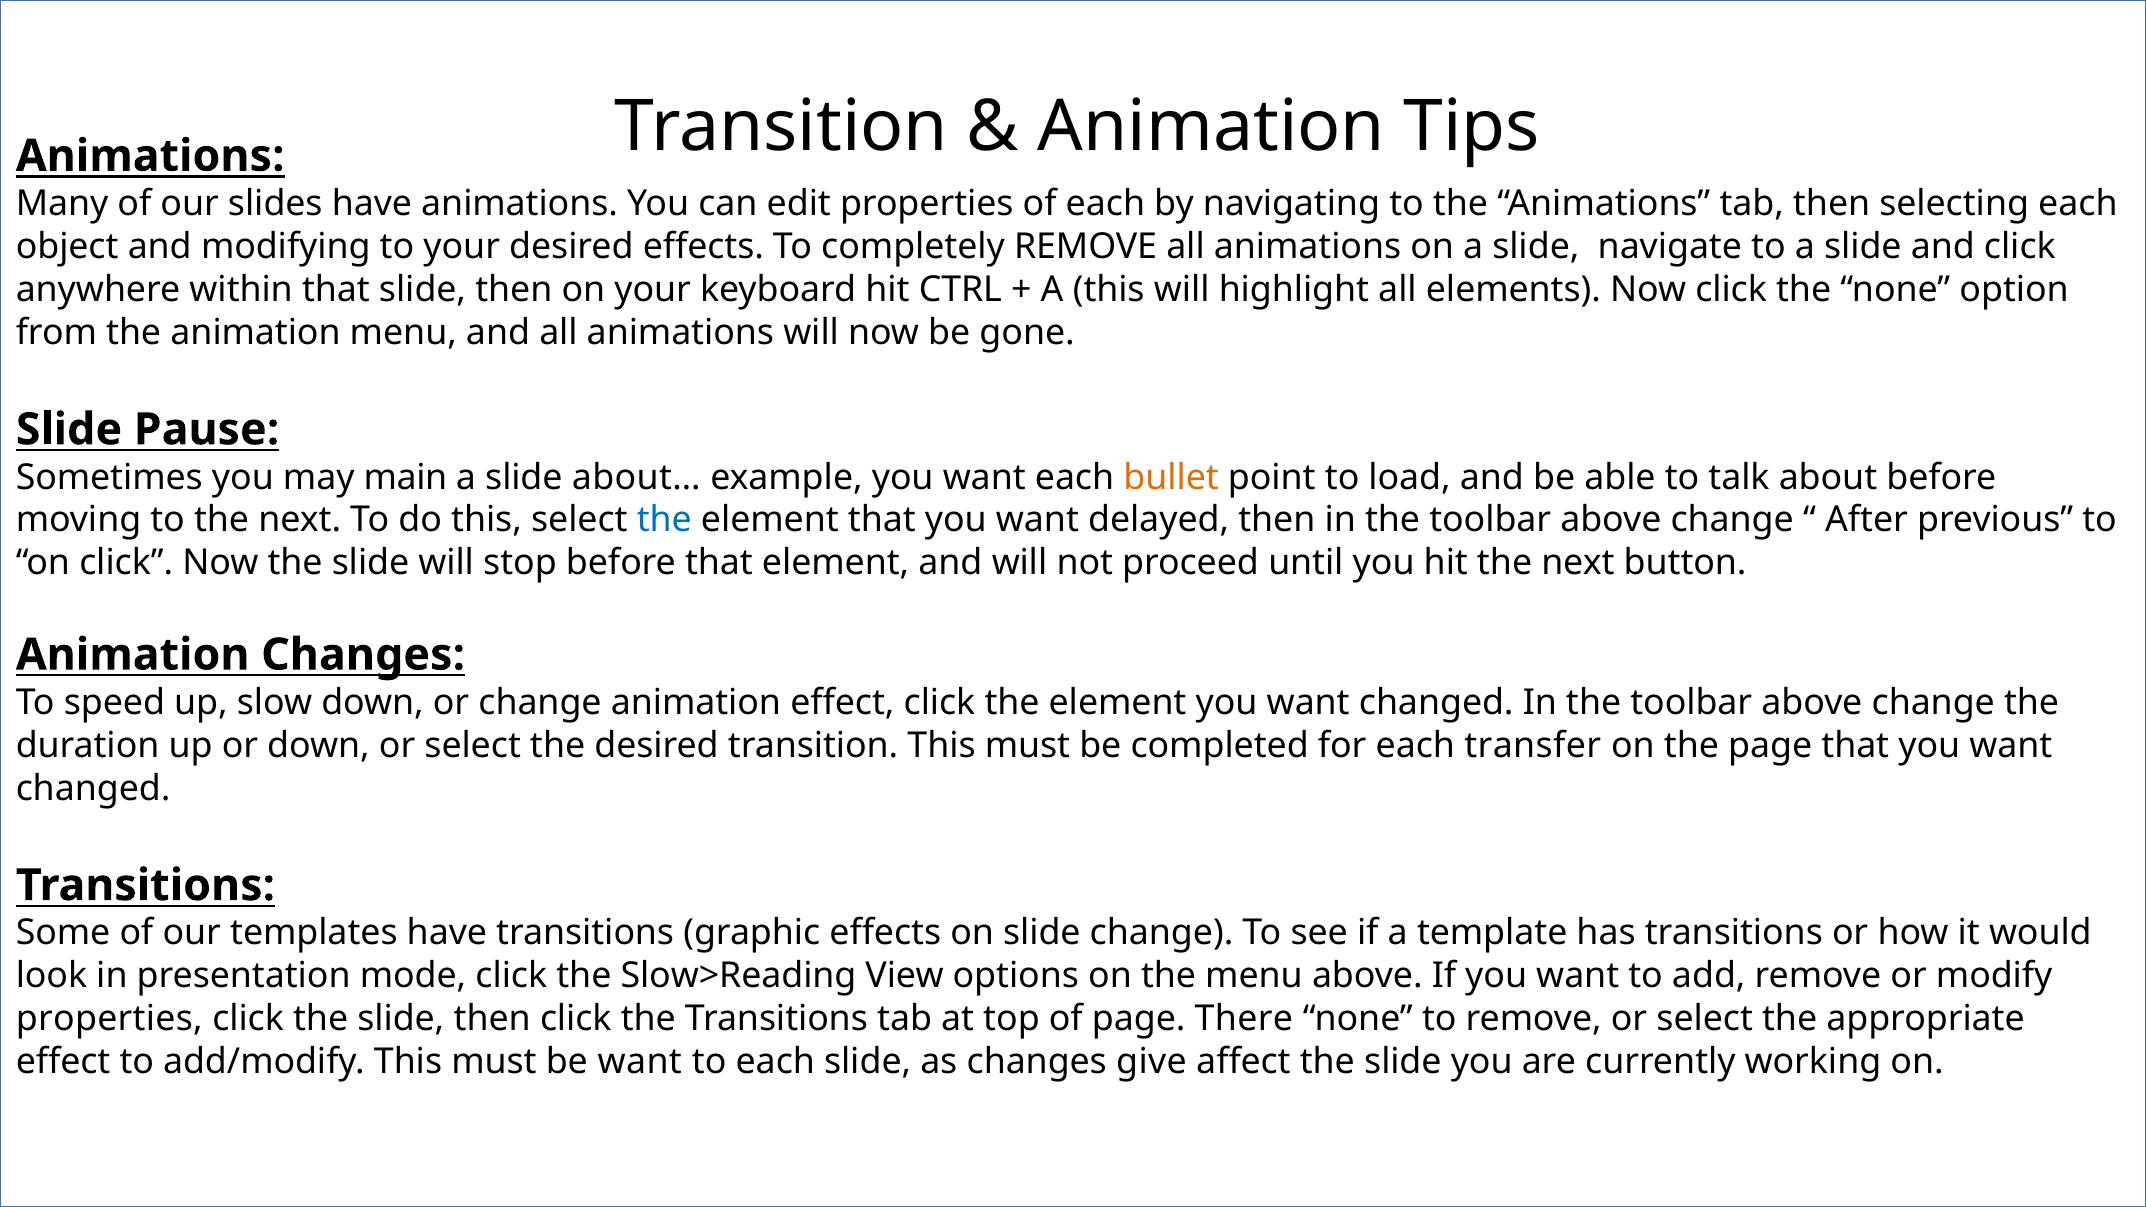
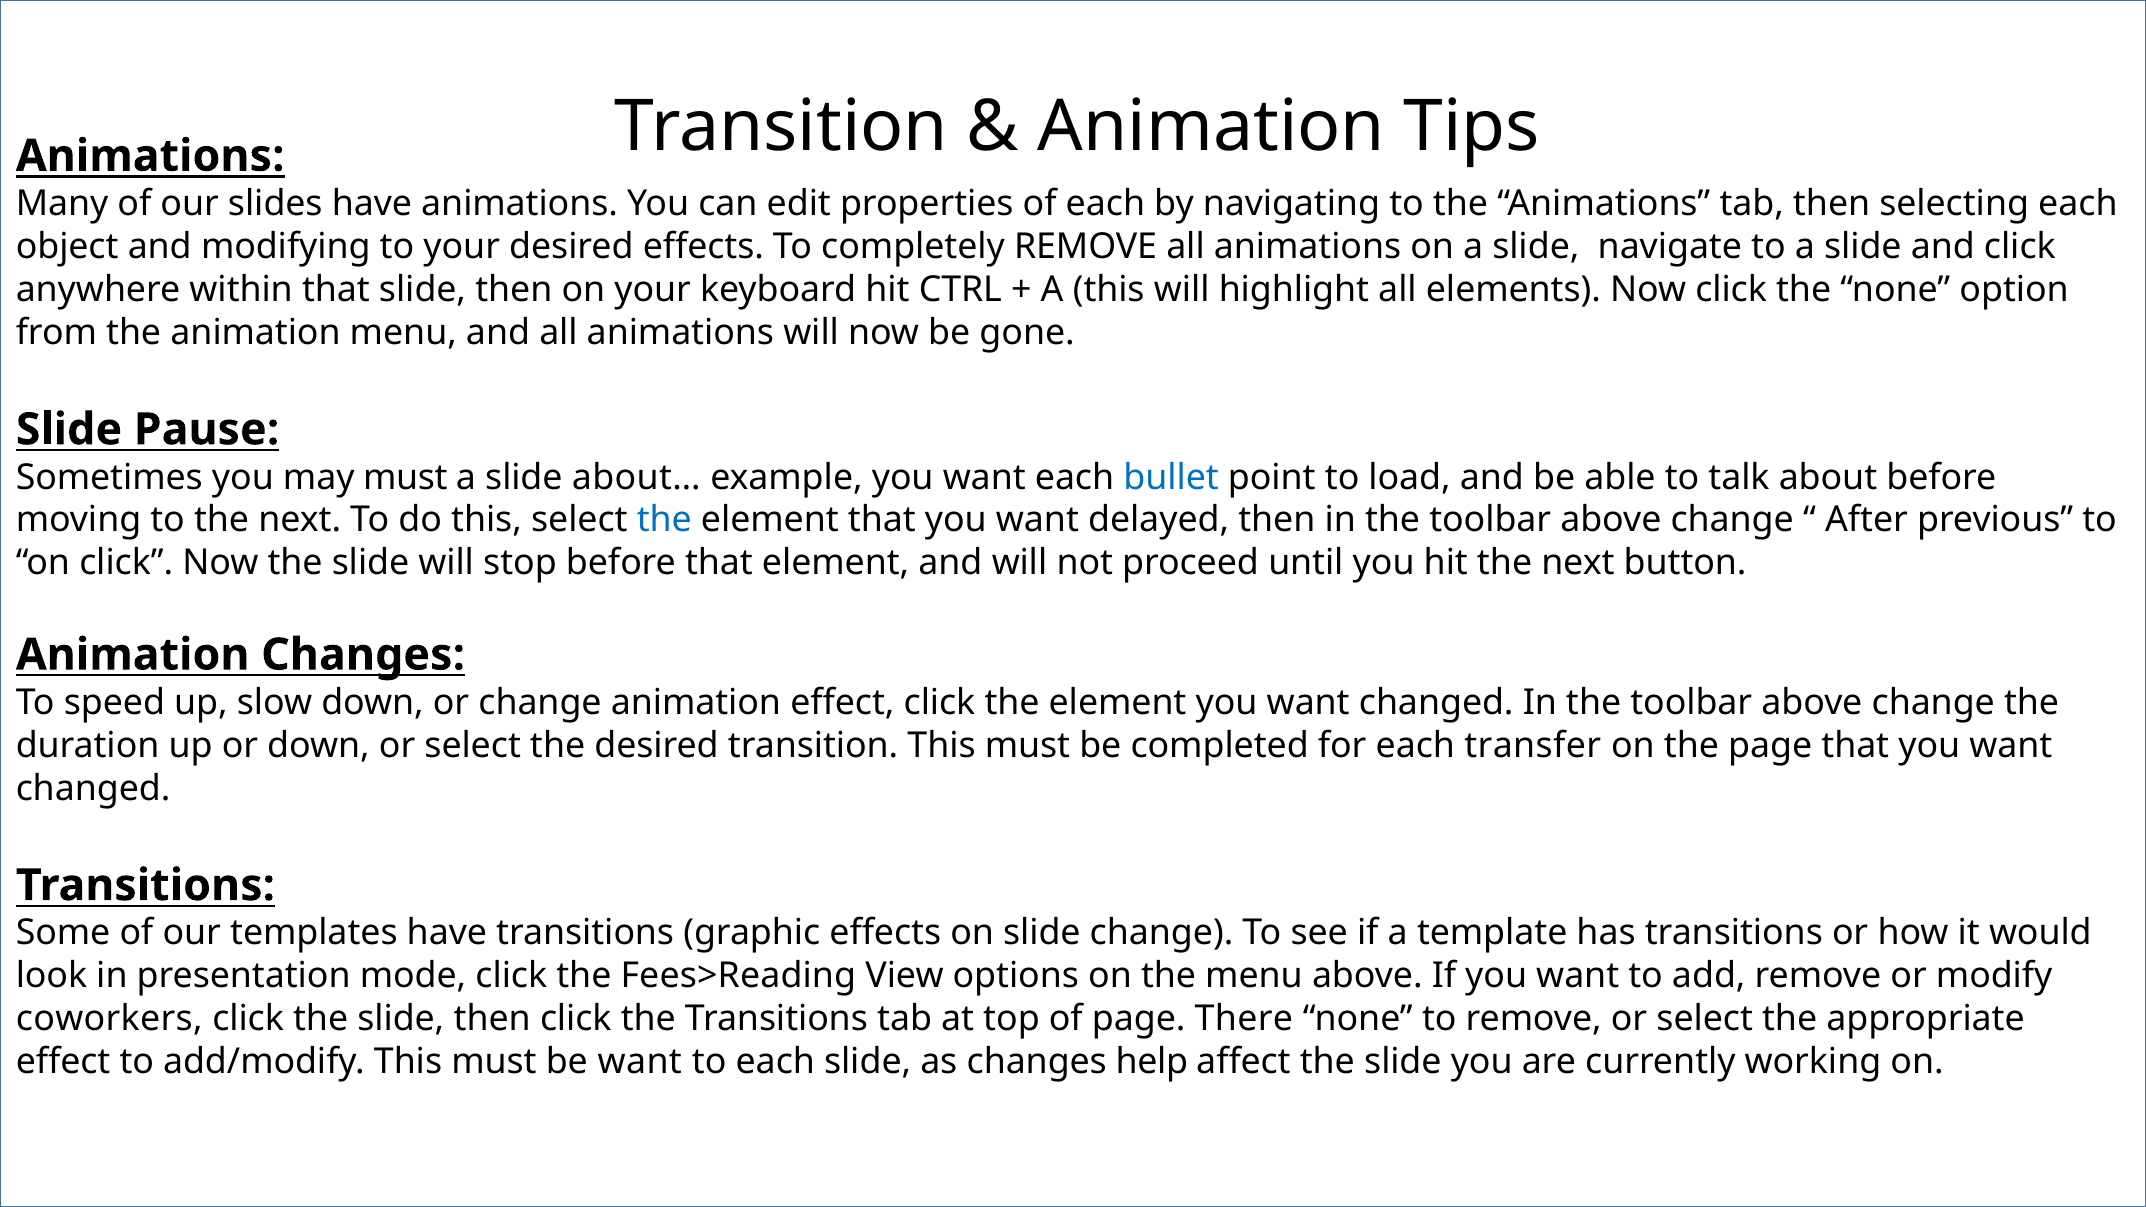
may main: main -> must
bullet colour: orange -> blue
Slow>Reading: Slow>Reading -> Fees>Reading
properties at (109, 1019): properties -> coworkers
give: give -> help
